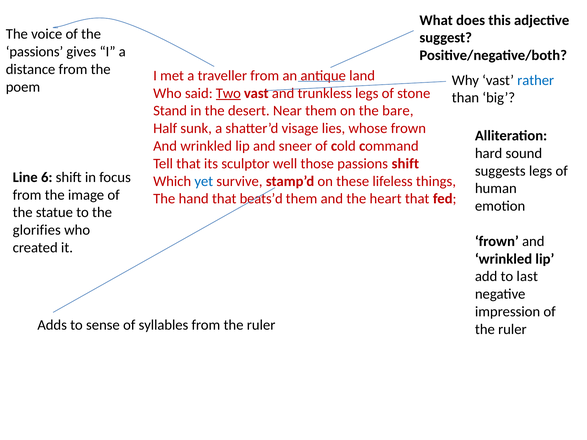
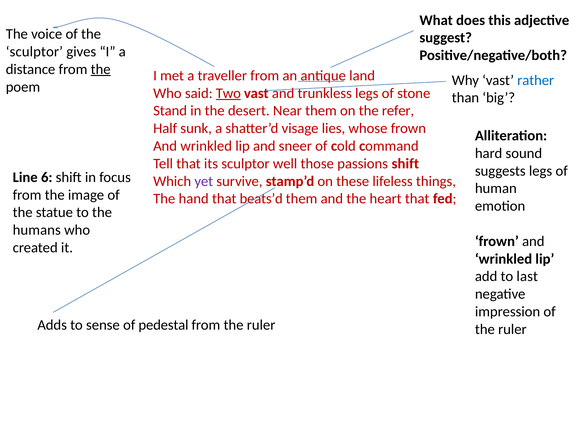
passions at (34, 52): passions -> sculptor
the at (101, 69) underline: none -> present
bare: bare -> refer
yet colour: blue -> purple
glorifies: glorifies -> humans
syllables: syllables -> pedestal
